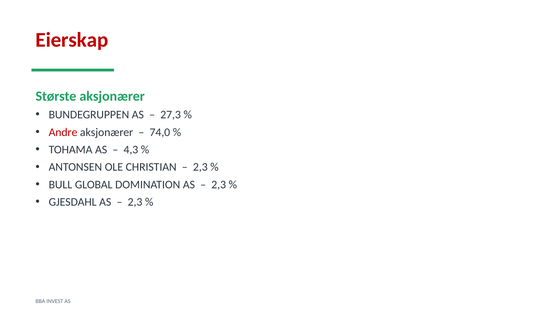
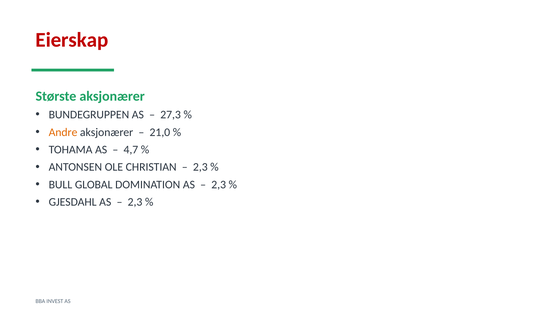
Andre colour: red -> orange
74,0: 74,0 -> 21,0
4,3: 4,3 -> 4,7
